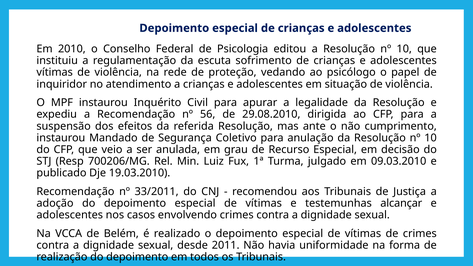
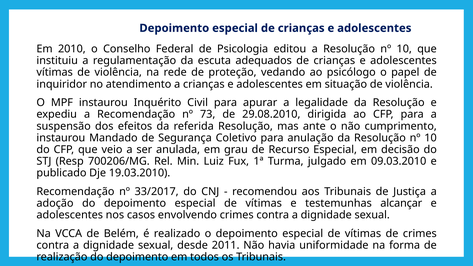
sofrimento: sofrimento -> adequados
56: 56 -> 73
33/2011: 33/2011 -> 33/2017
